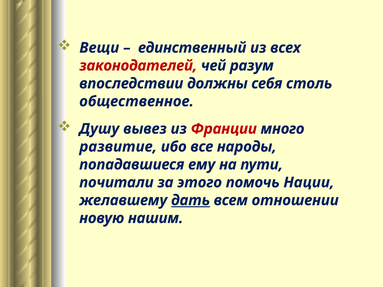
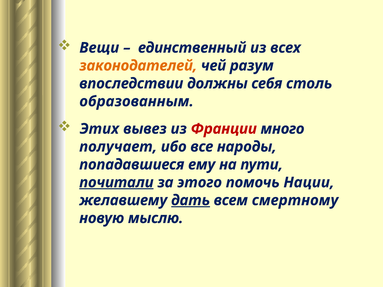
законодателей colour: red -> orange
общественное: общественное -> образованным
Душу: Душу -> Этих
развитие: развитие -> получaет
почитали underline: none -> present
отношении: отношении -> смертному
нашим: нашим -> мыслю
